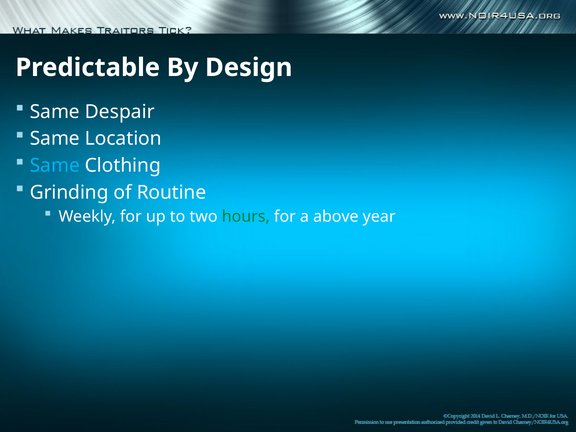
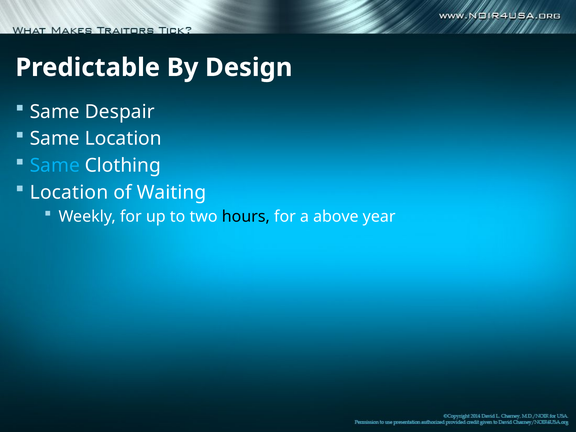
Grinding at (69, 192): Grinding -> Location
Routine: Routine -> Waiting
hours colour: green -> black
